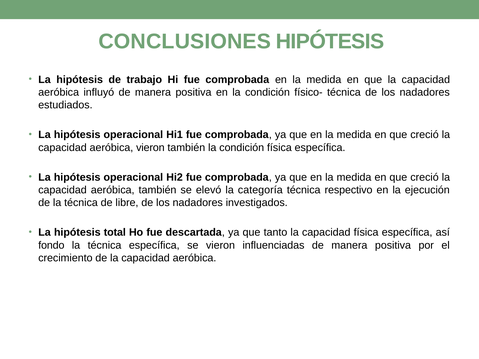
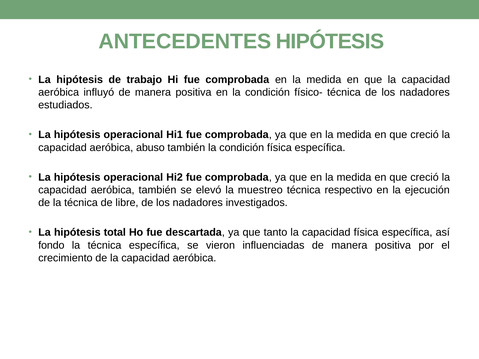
CONCLUSIONES: CONCLUSIONES -> ANTECEDENTES
aeróbica vieron: vieron -> abuso
categoría: categoría -> muestreo
